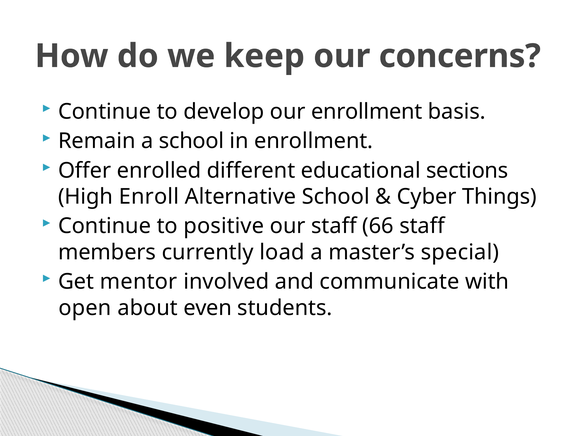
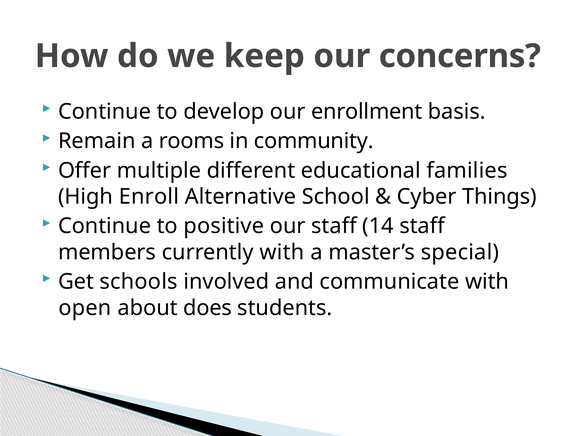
a school: school -> rooms
in enrollment: enrollment -> community
enrolled: enrolled -> multiple
sections: sections -> families
66: 66 -> 14
currently load: load -> with
mentor: mentor -> schools
even: even -> does
